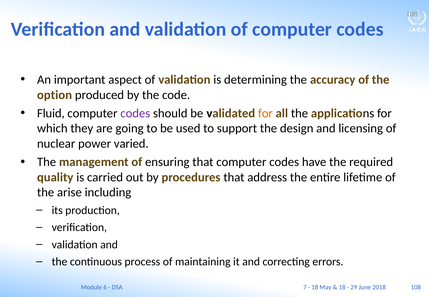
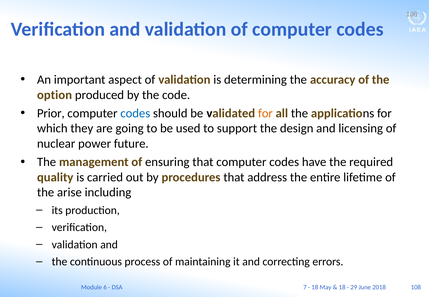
Fluid: Fluid -> Prior
codes at (135, 113) colour: purple -> blue
varied: varied -> future
